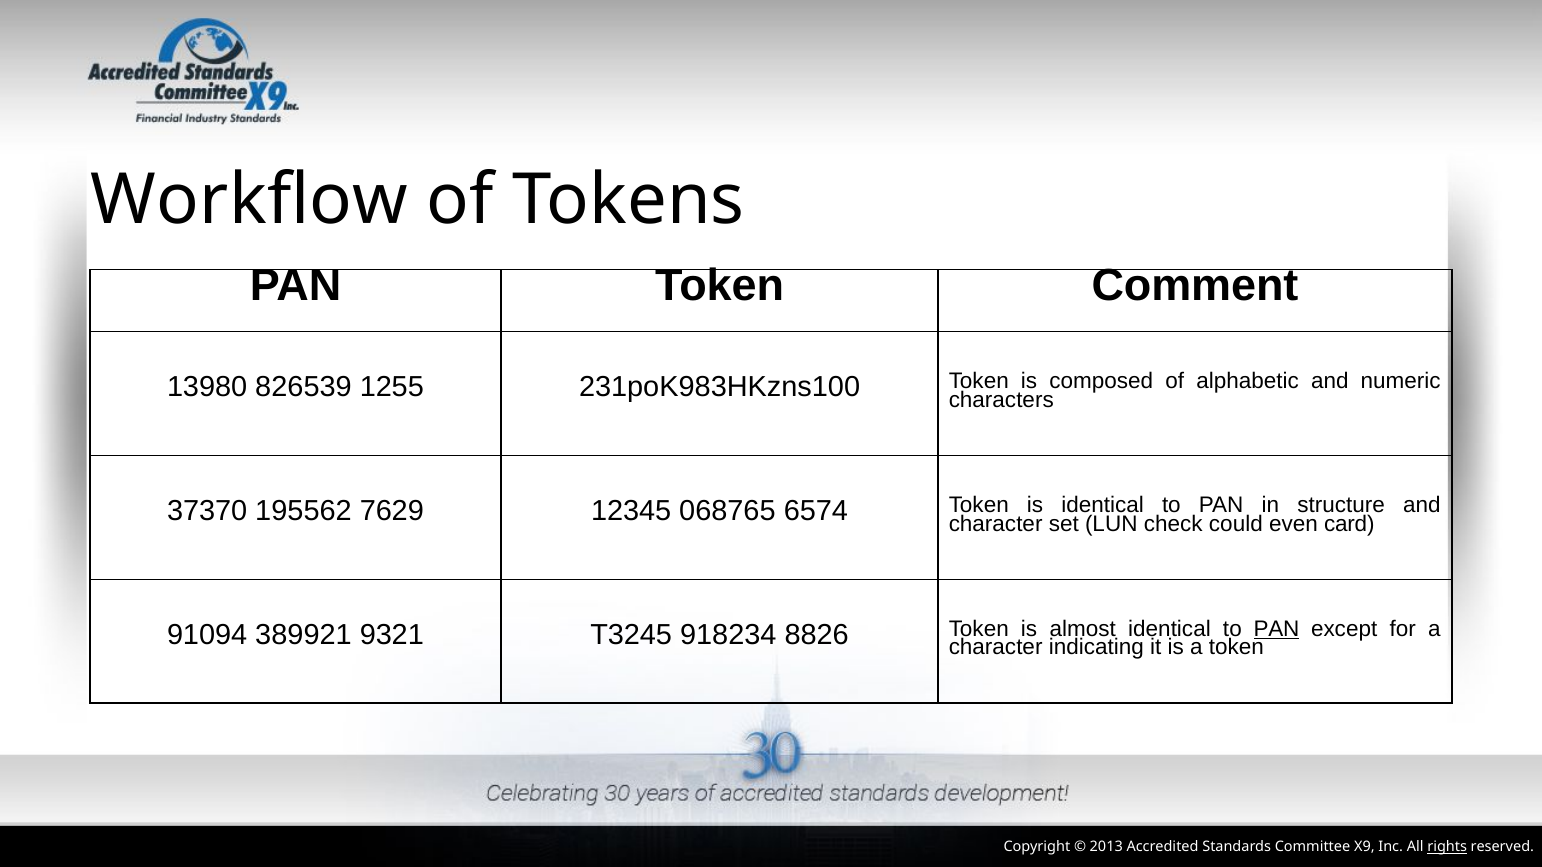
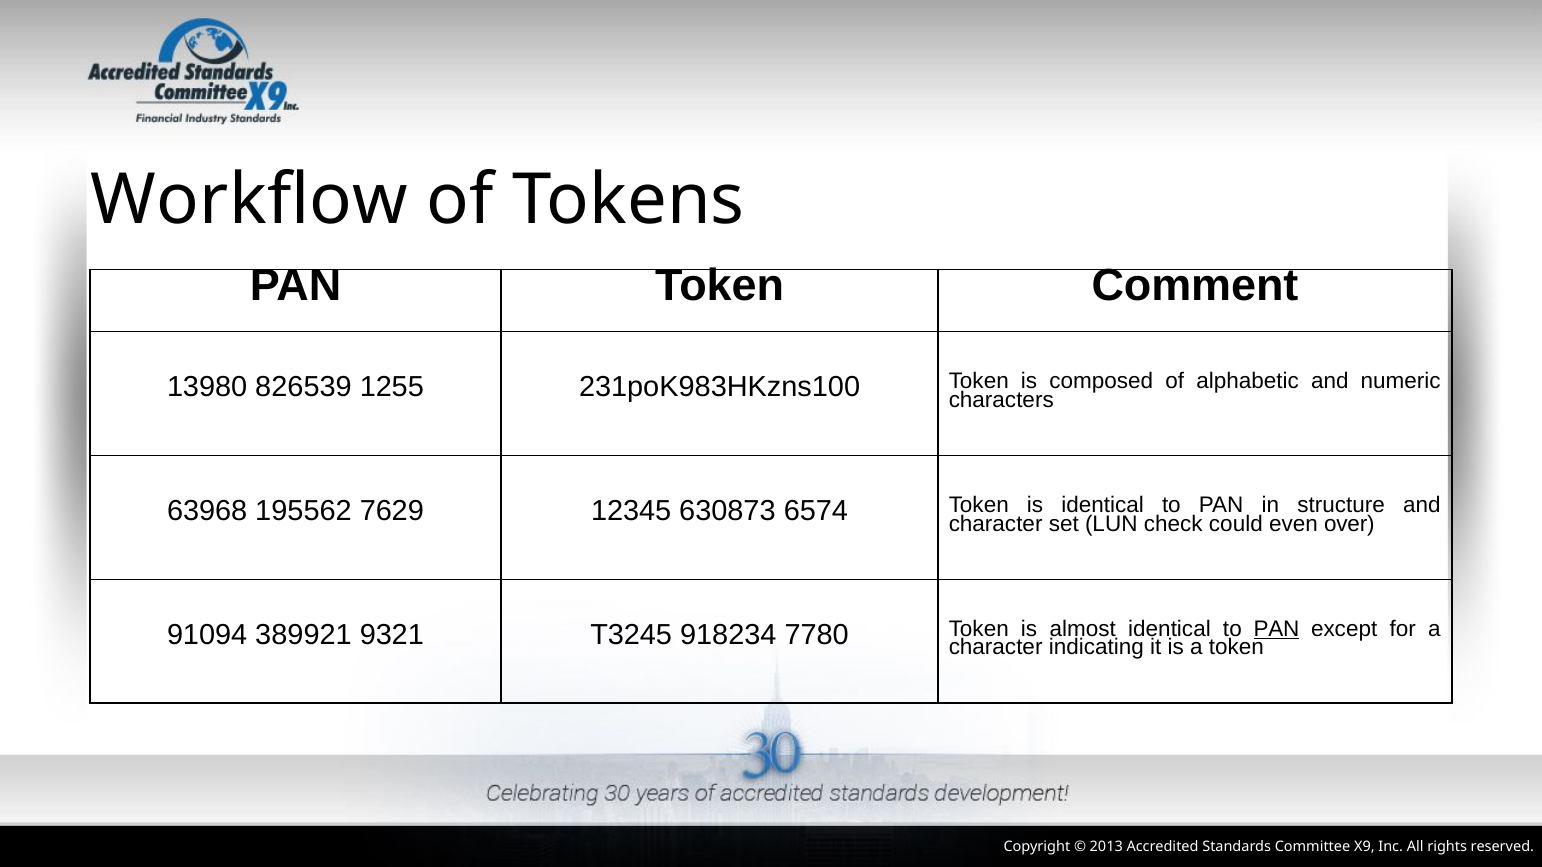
37370: 37370 -> 63968
068765: 068765 -> 630873
card: card -> over
8826: 8826 -> 7780
rights underline: present -> none
